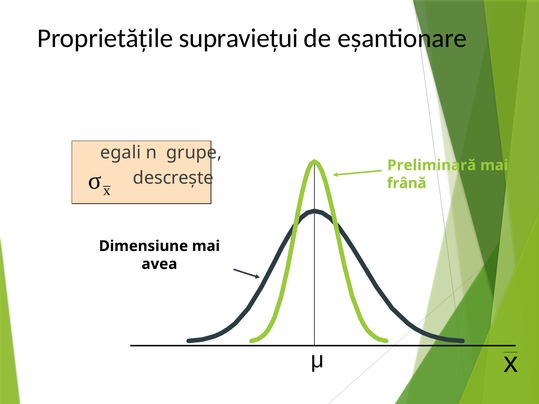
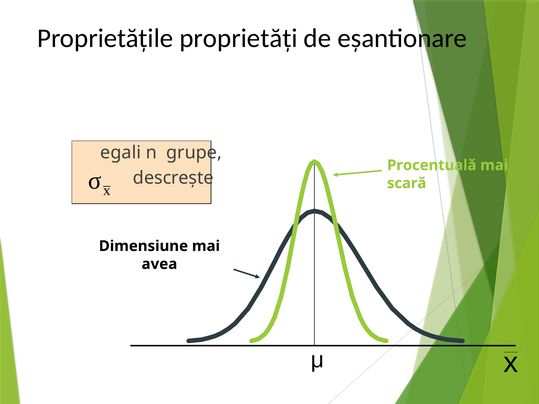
supraviețui: supraviețui -> proprietăți
Preliminară: Preliminară -> Procentuală
frână: frână -> scară
